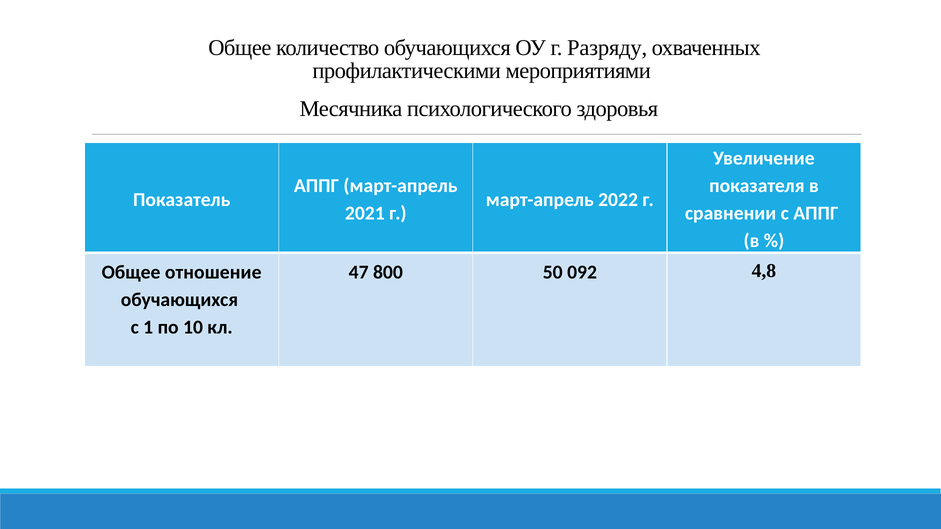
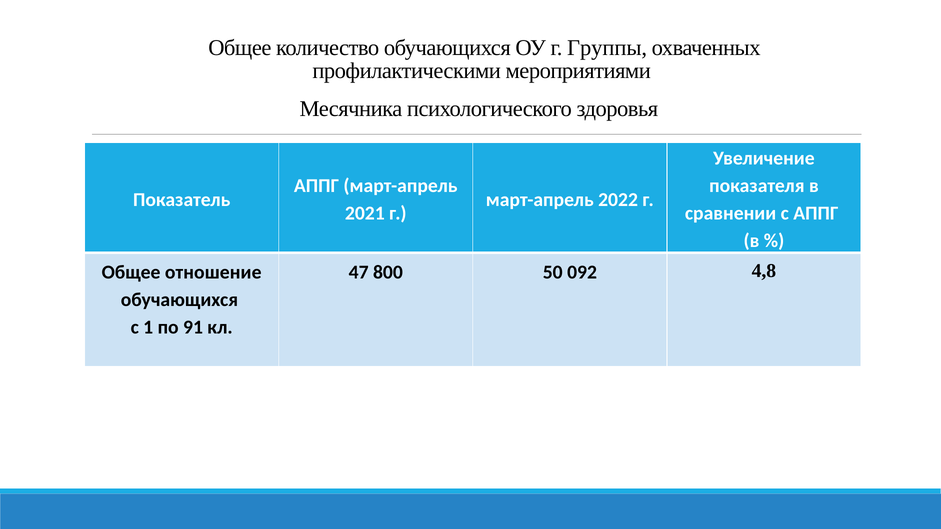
Разряду: Разряду -> Группы
10: 10 -> 91
